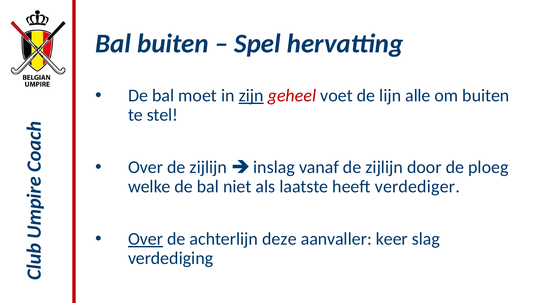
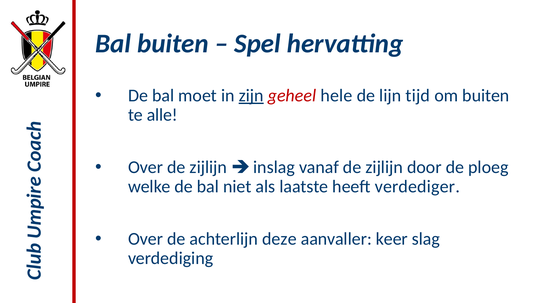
voet: voet -> hele
alle: alle -> tijd
stel: stel -> alle
Over at (146, 239) underline: present -> none
